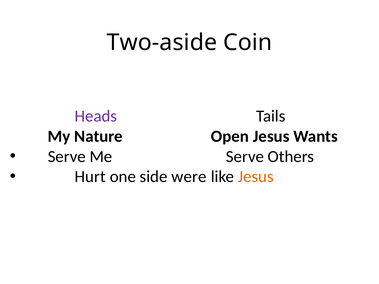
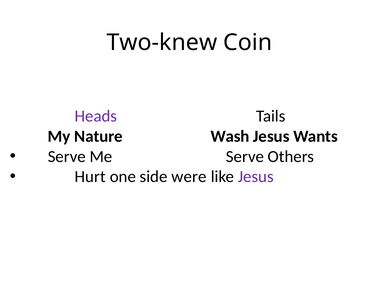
Two-aside: Two-aside -> Two-knew
Open: Open -> Wash
Jesus at (256, 177) colour: orange -> purple
